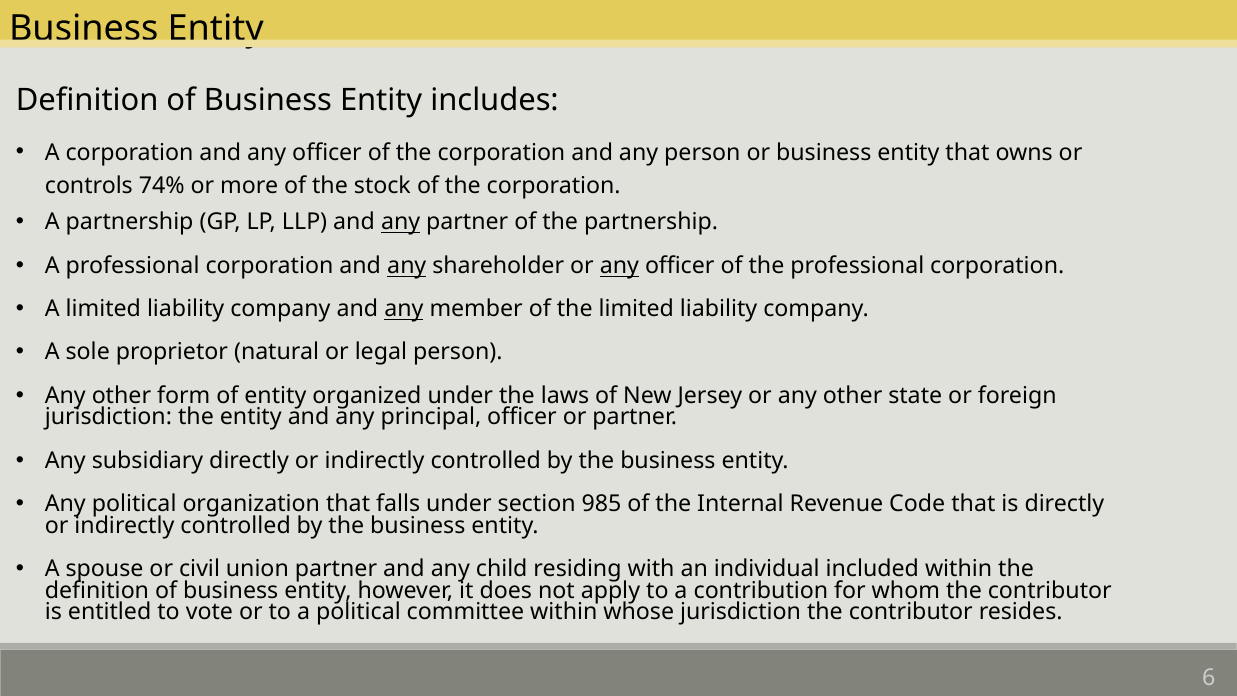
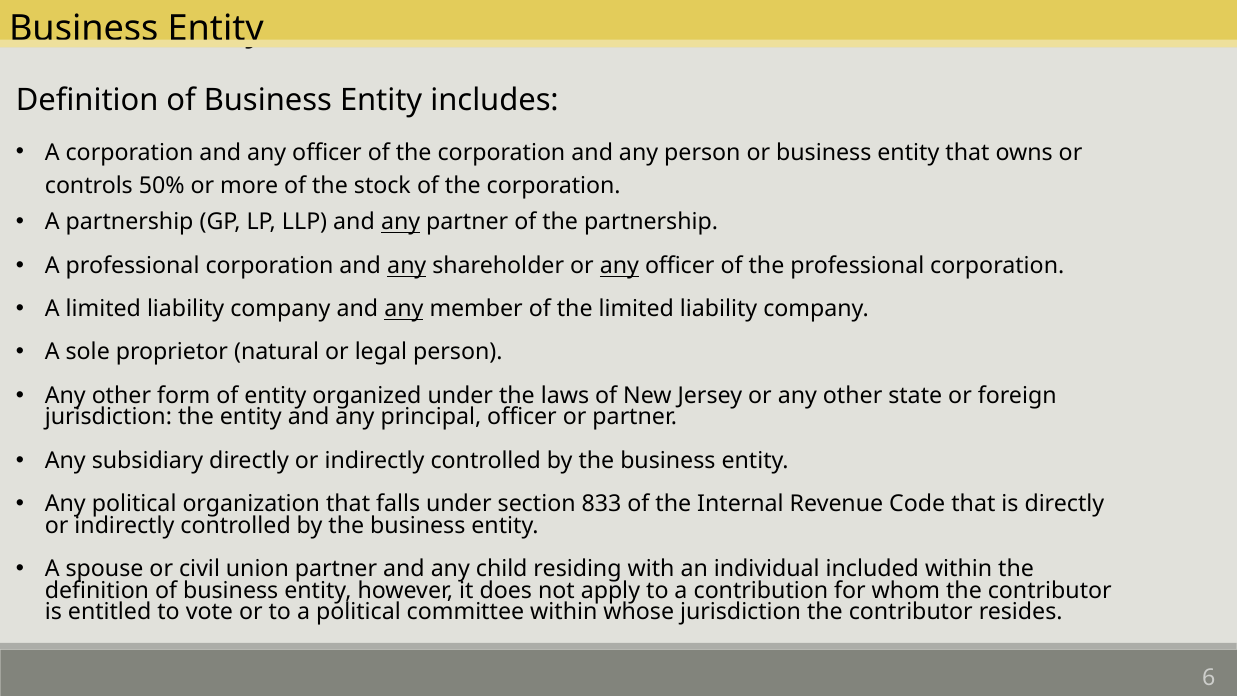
74%: 74% -> 50%
985: 985 -> 833
